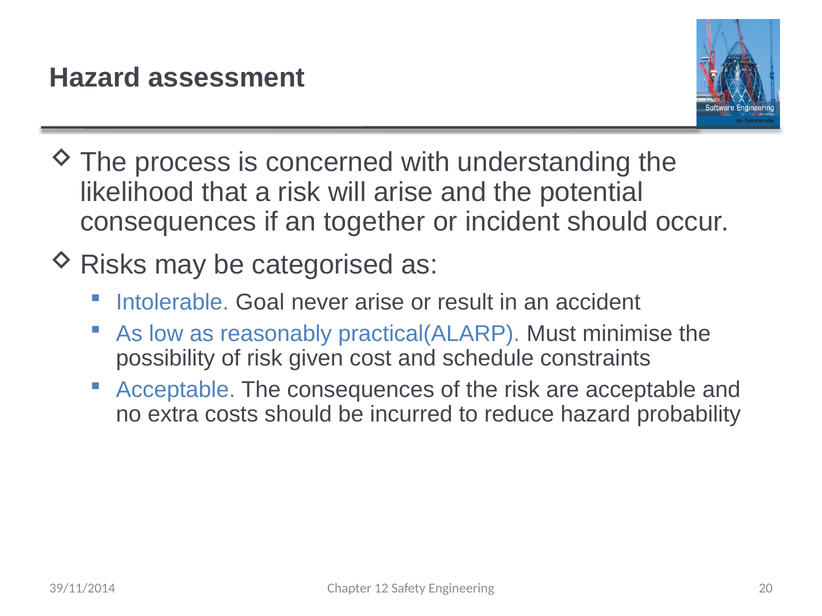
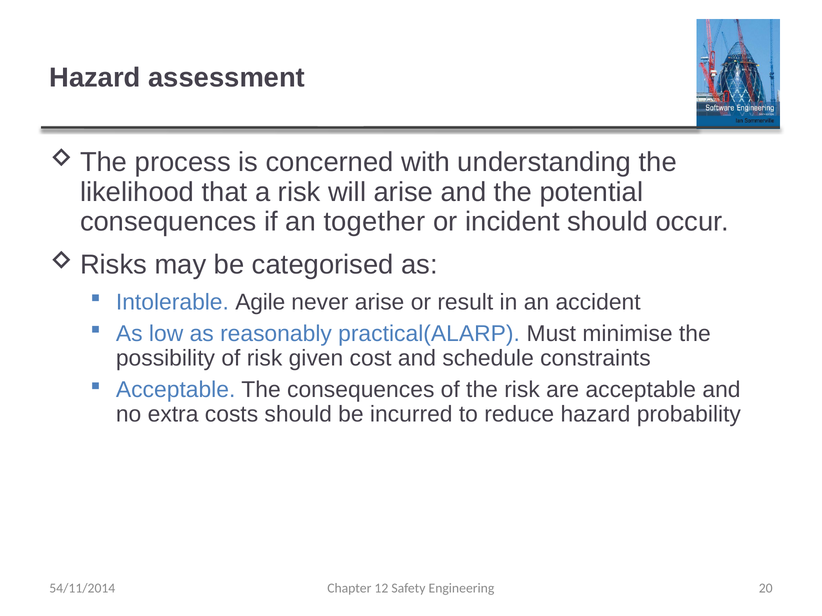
Goal: Goal -> Agile
39/11/2014: 39/11/2014 -> 54/11/2014
